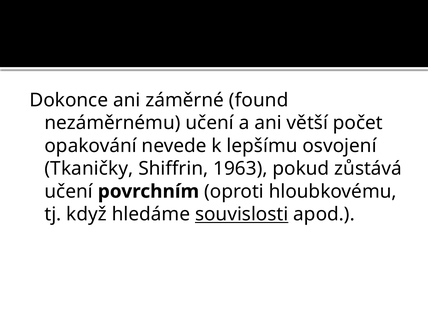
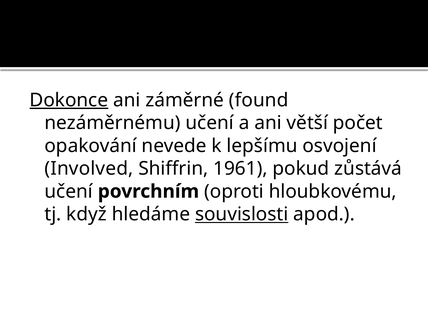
Dokonce underline: none -> present
Tkaničky: Tkaničky -> Involved
1963: 1963 -> 1961
